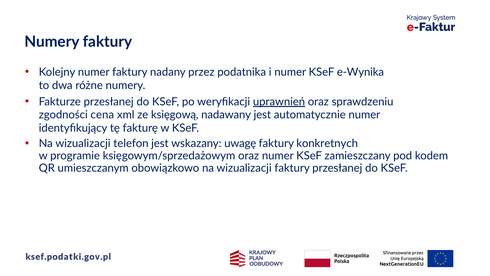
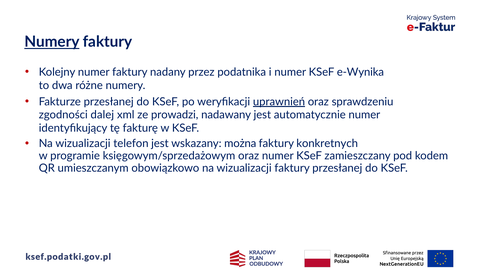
Numery at (52, 42) underline: none -> present
cena: cena -> dalej
księgową: księgową -> prowadzi
uwagę: uwagę -> można
